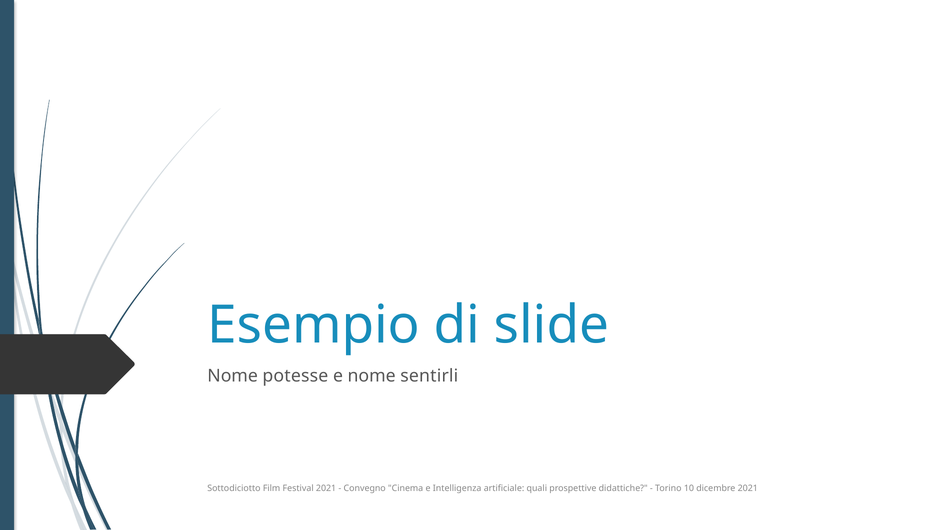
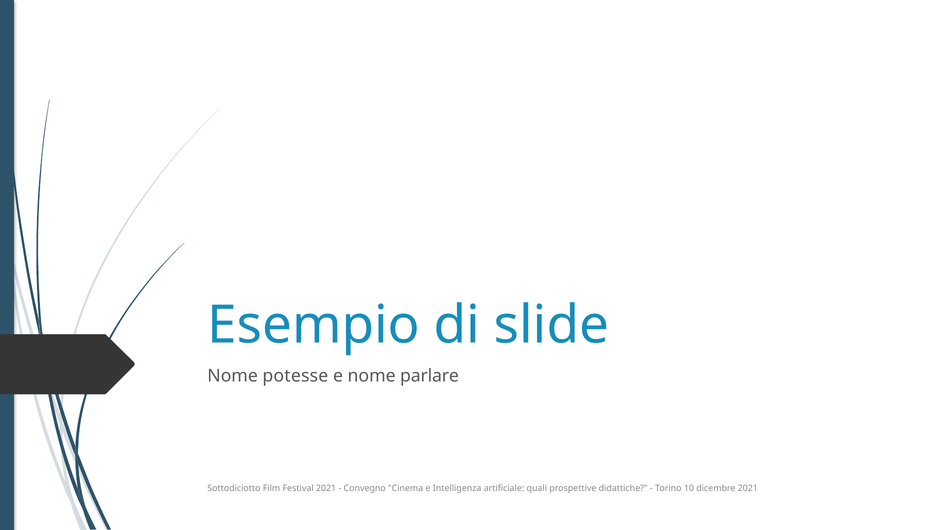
sentirli: sentirli -> parlare
